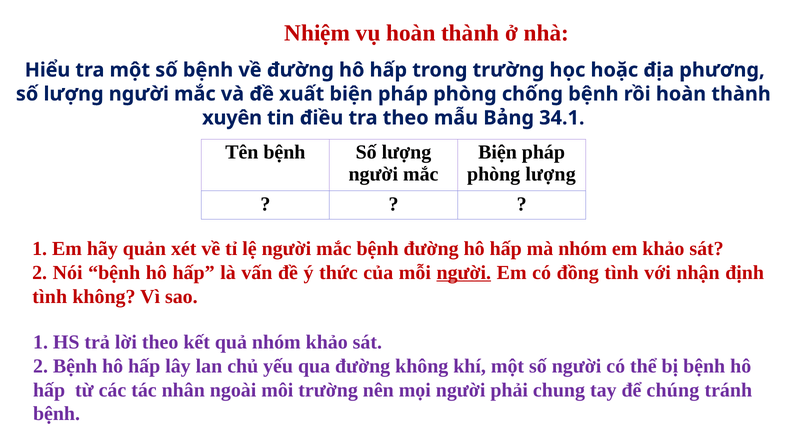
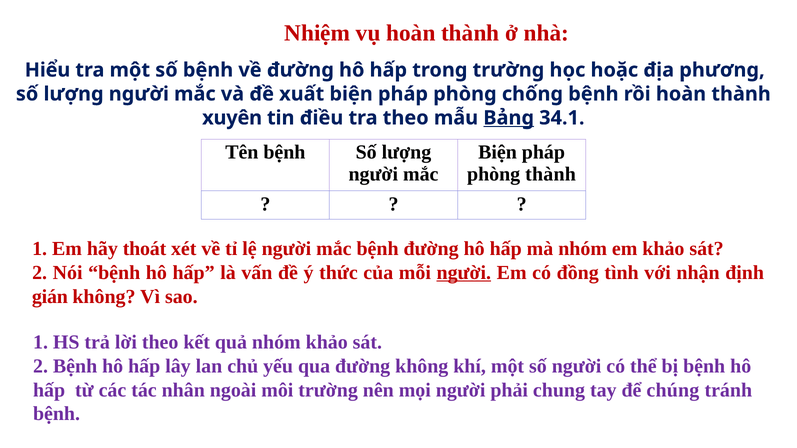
Bảng underline: none -> present
phòng lượng: lượng -> thành
quản: quản -> thoát
tình at (50, 297): tình -> gián
